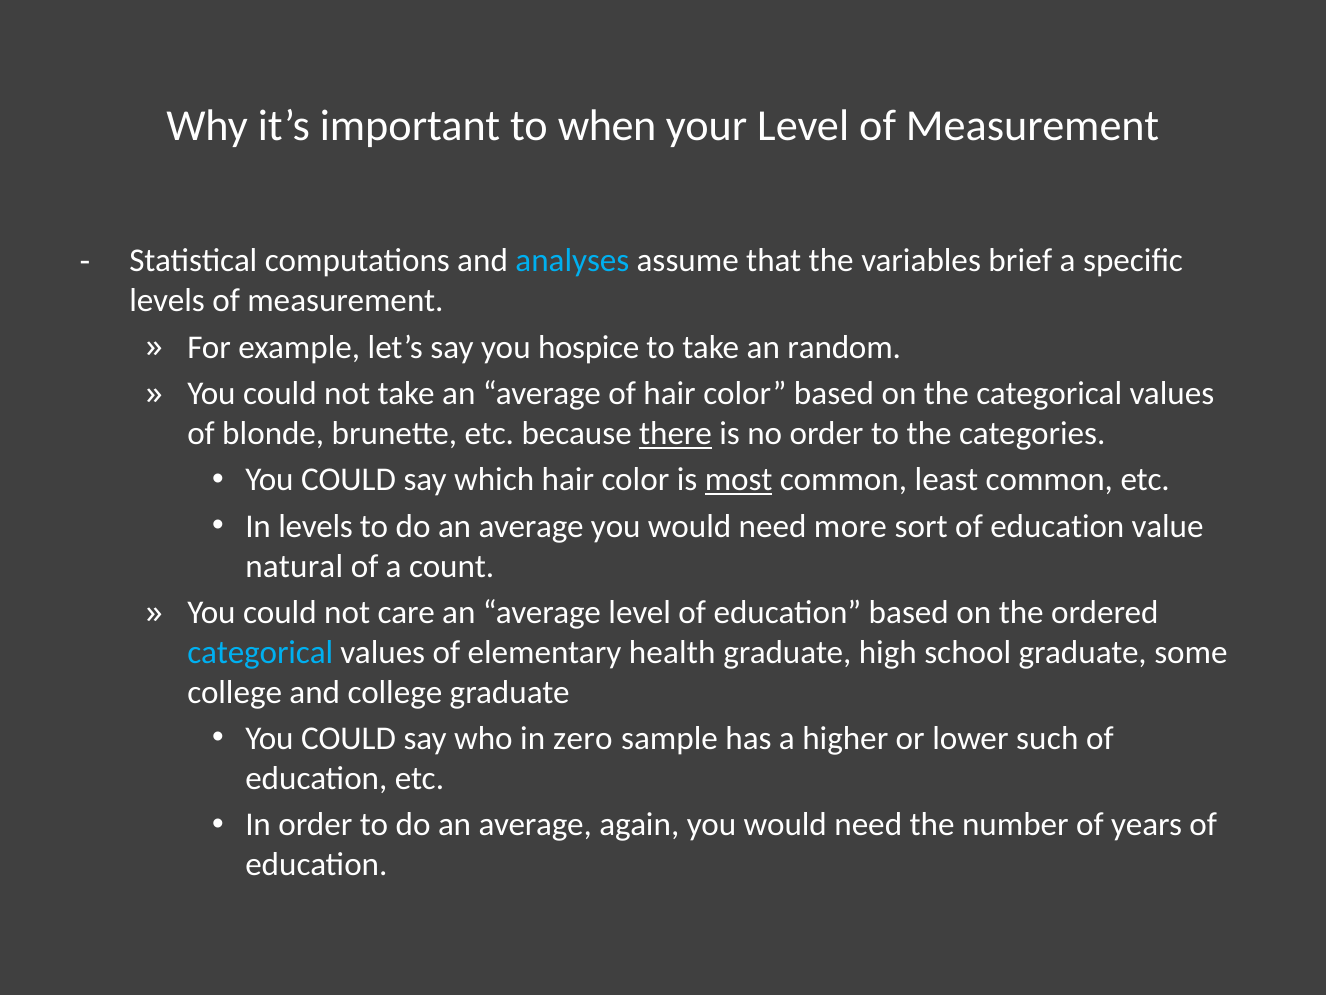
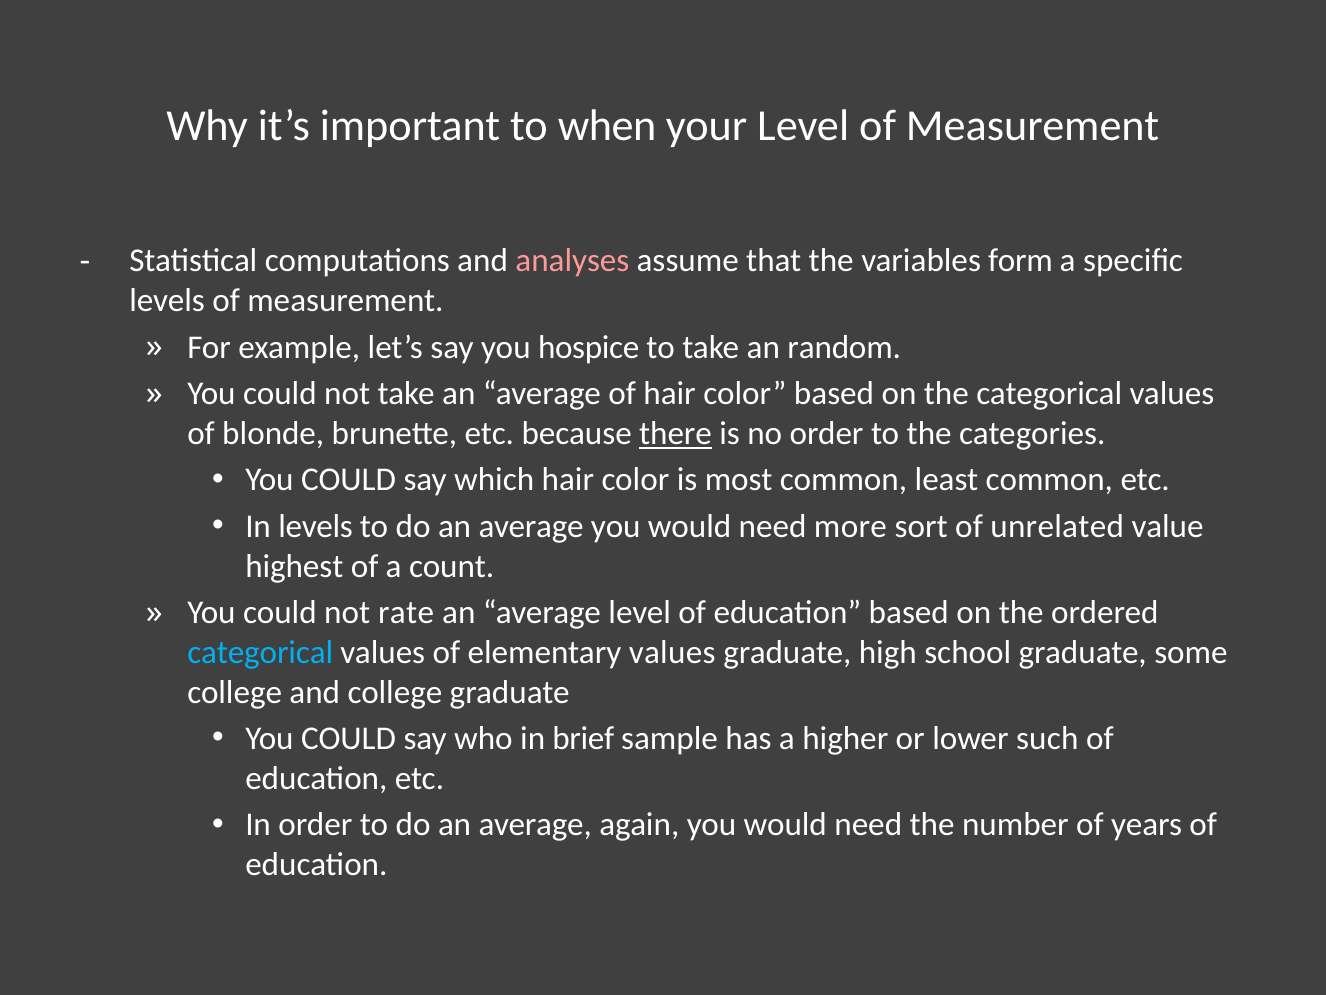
analyses colour: light blue -> pink
brief: brief -> form
most underline: present -> none
sort of education: education -> unrelated
natural: natural -> highest
care: care -> rate
elementary health: health -> values
zero: zero -> brief
